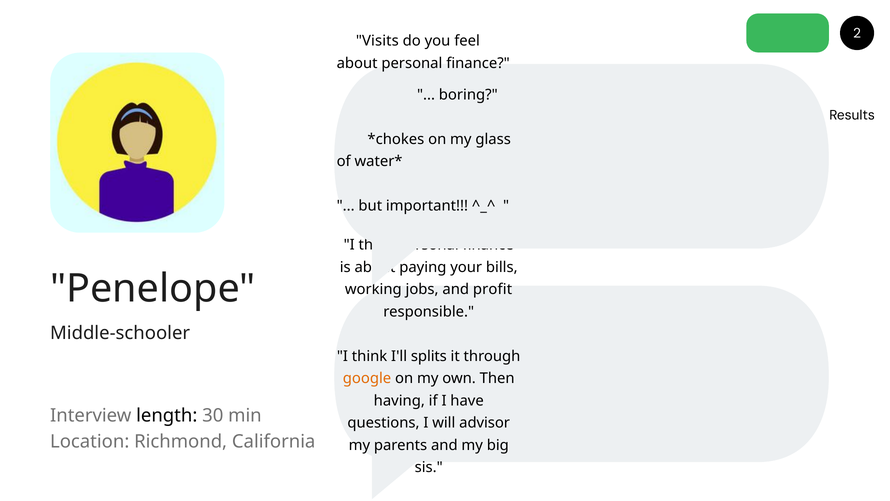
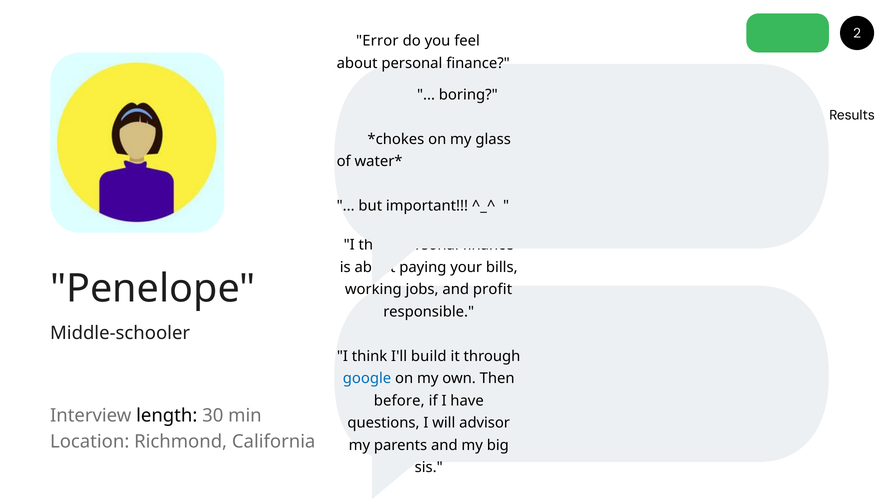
Visits: Visits -> Error
splits: splits -> build
google colour: orange -> blue
having: having -> before
